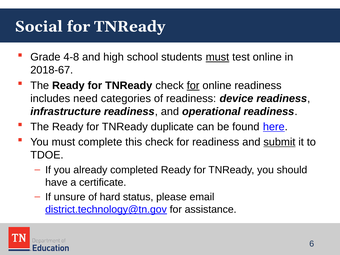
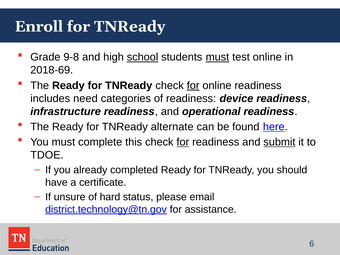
Social: Social -> Enroll
4-8: 4-8 -> 9-8
school underline: none -> present
2018-67: 2018-67 -> 2018-69
duplicate: duplicate -> alternate
for at (183, 142) underline: none -> present
